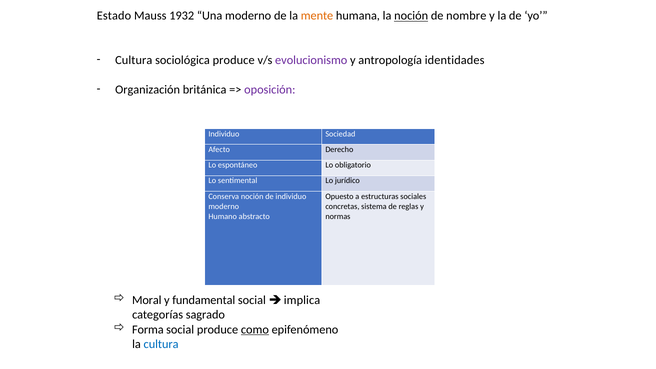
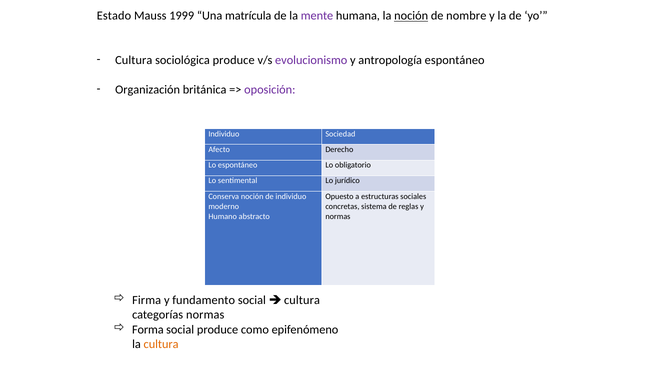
1932: 1932 -> 1999
Una moderno: moderno -> matrícula
mente colour: orange -> purple
antropología identidades: identidades -> espontáneo
Moral: Moral -> Firma
fundamental: fundamental -> fundamento
implica at (302, 300): implica -> cultura
categorías sagrado: sagrado -> normas
como underline: present -> none
cultura at (161, 344) colour: blue -> orange
